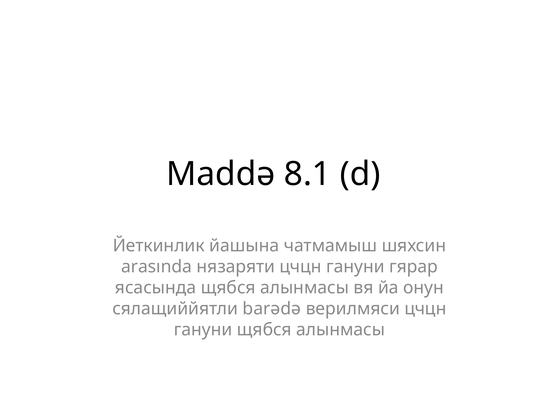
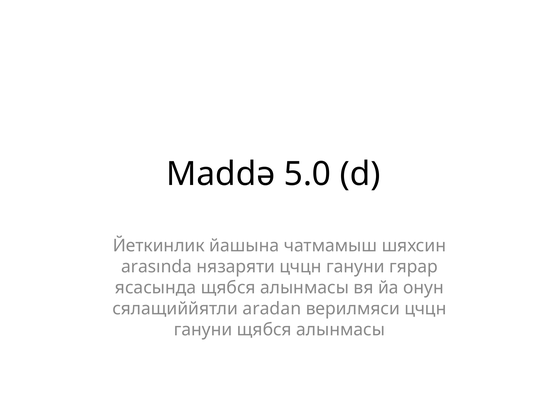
8.1: 8.1 -> 5.0
barədə: barədə -> aradan
